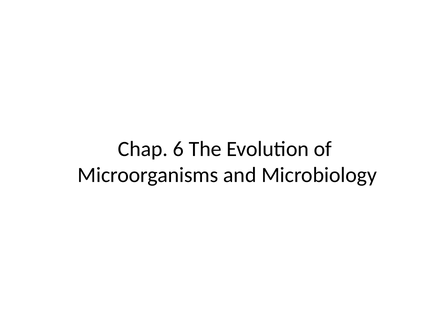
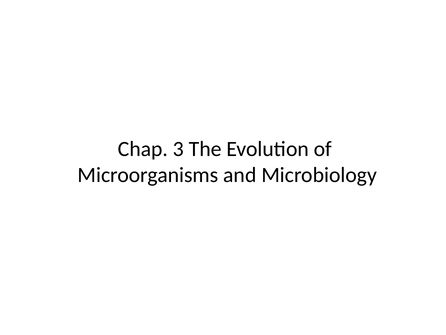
6: 6 -> 3
